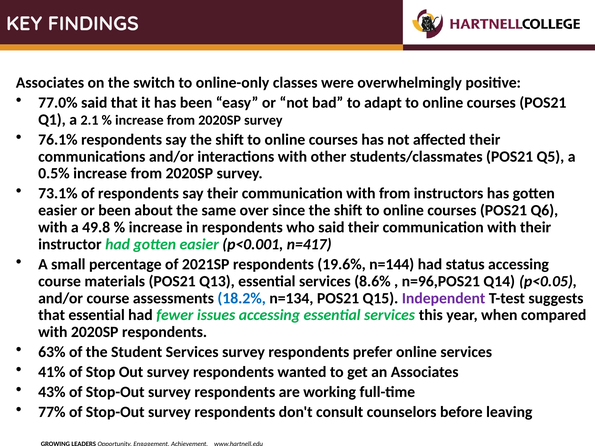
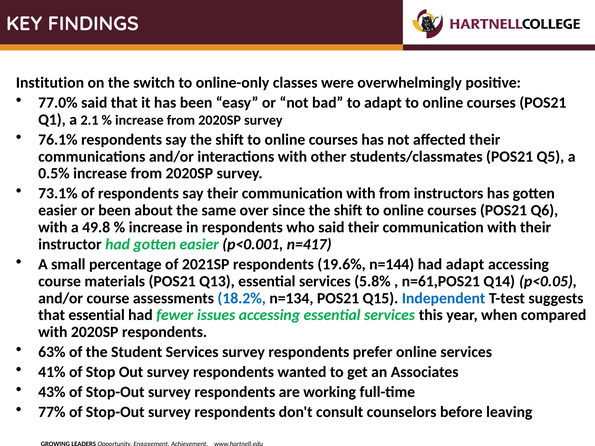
Associates at (50, 83): Associates -> Institution
had status: status -> adapt
8.6%: 8.6% -> 5.8%
n=96,POS21: n=96,POS21 -> n=61,POS21
Independent colour: purple -> blue
